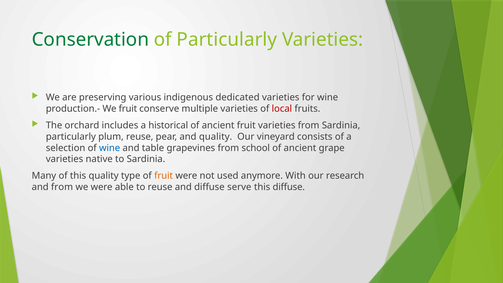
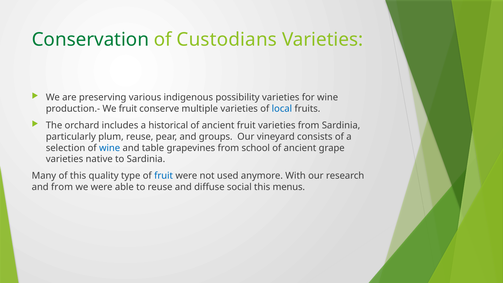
of Particularly: Particularly -> Custodians
dedicated: dedicated -> possibility
local colour: red -> blue
and quality: quality -> groups
fruit at (164, 176) colour: orange -> blue
serve: serve -> social
this diffuse: diffuse -> menus
